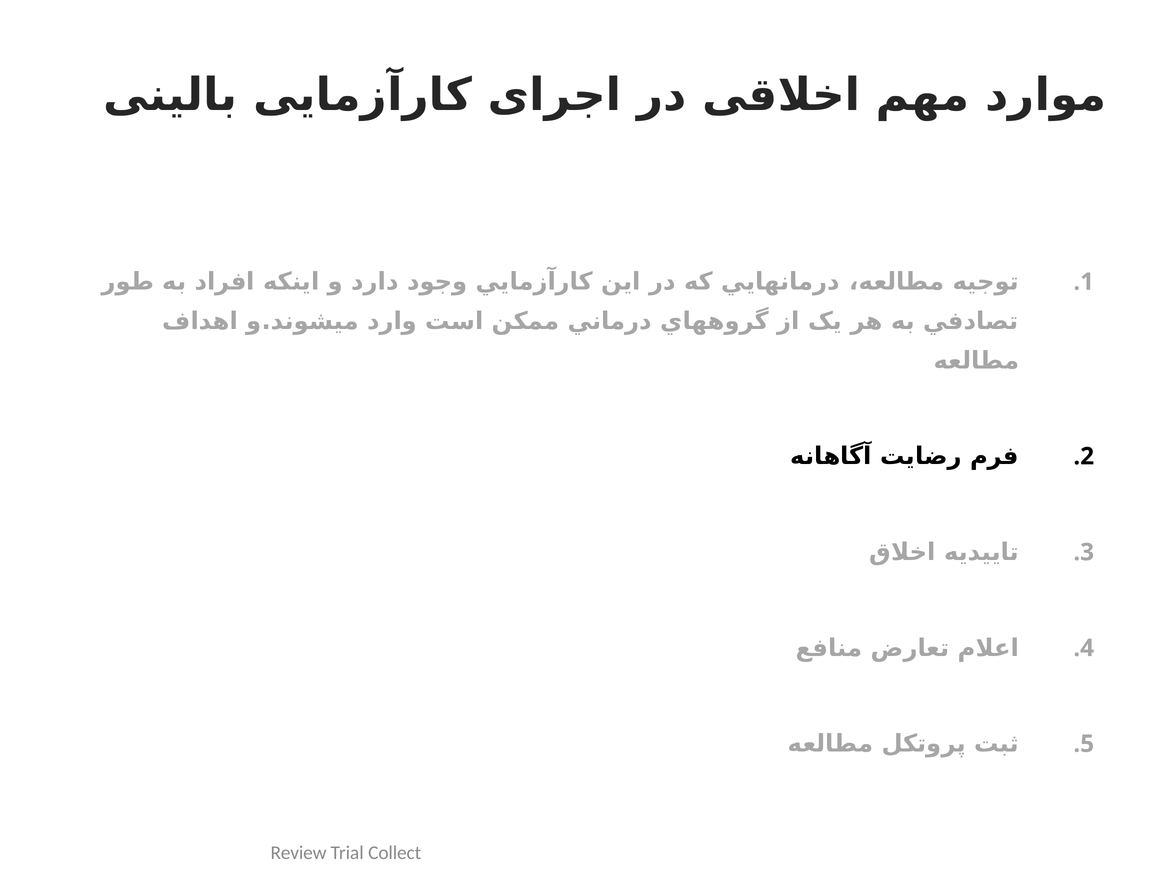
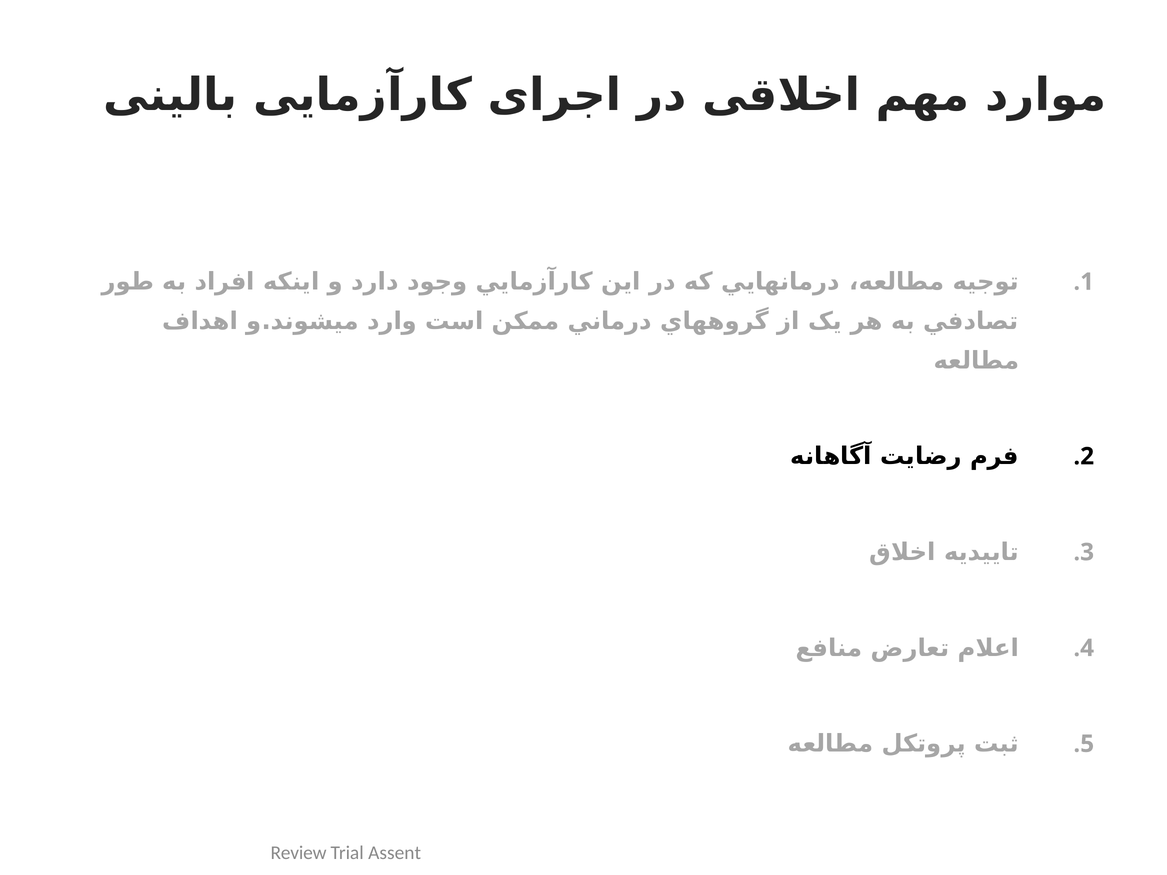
Collect: Collect -> Assent
